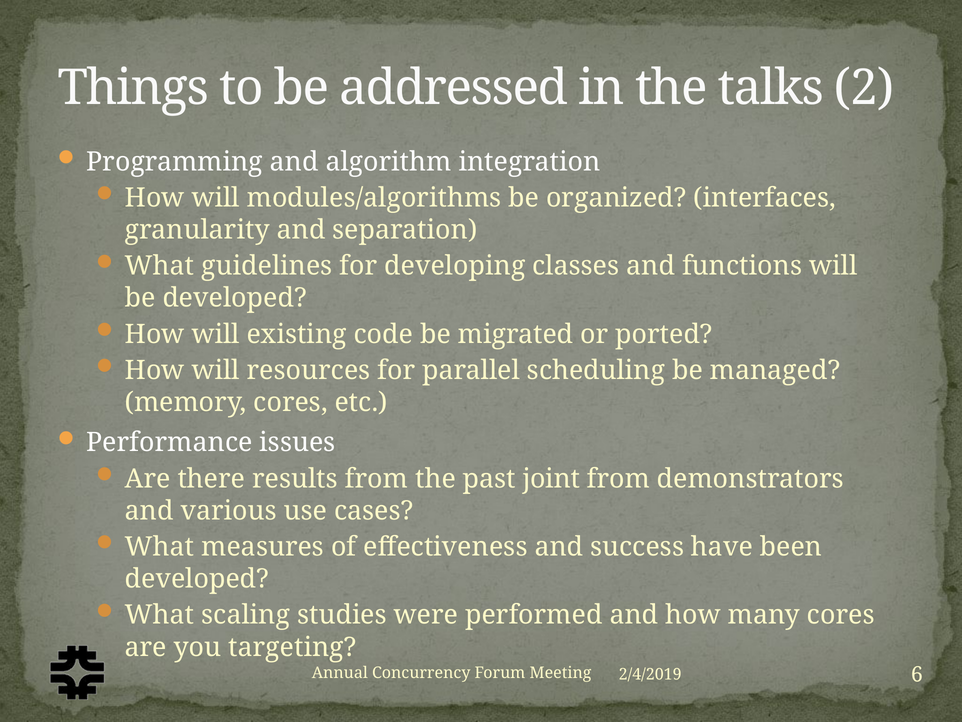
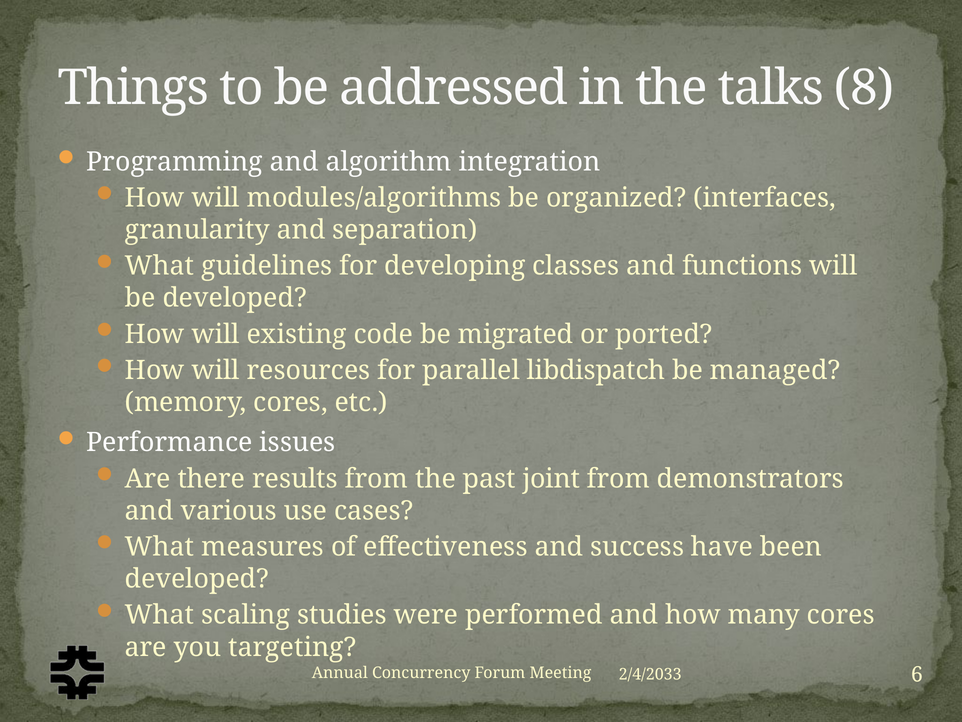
2: 2 -> 8
scheduling: scheduling -> libdispatch
2/4/2019: 2/4/2019 -> 2/4/2033
